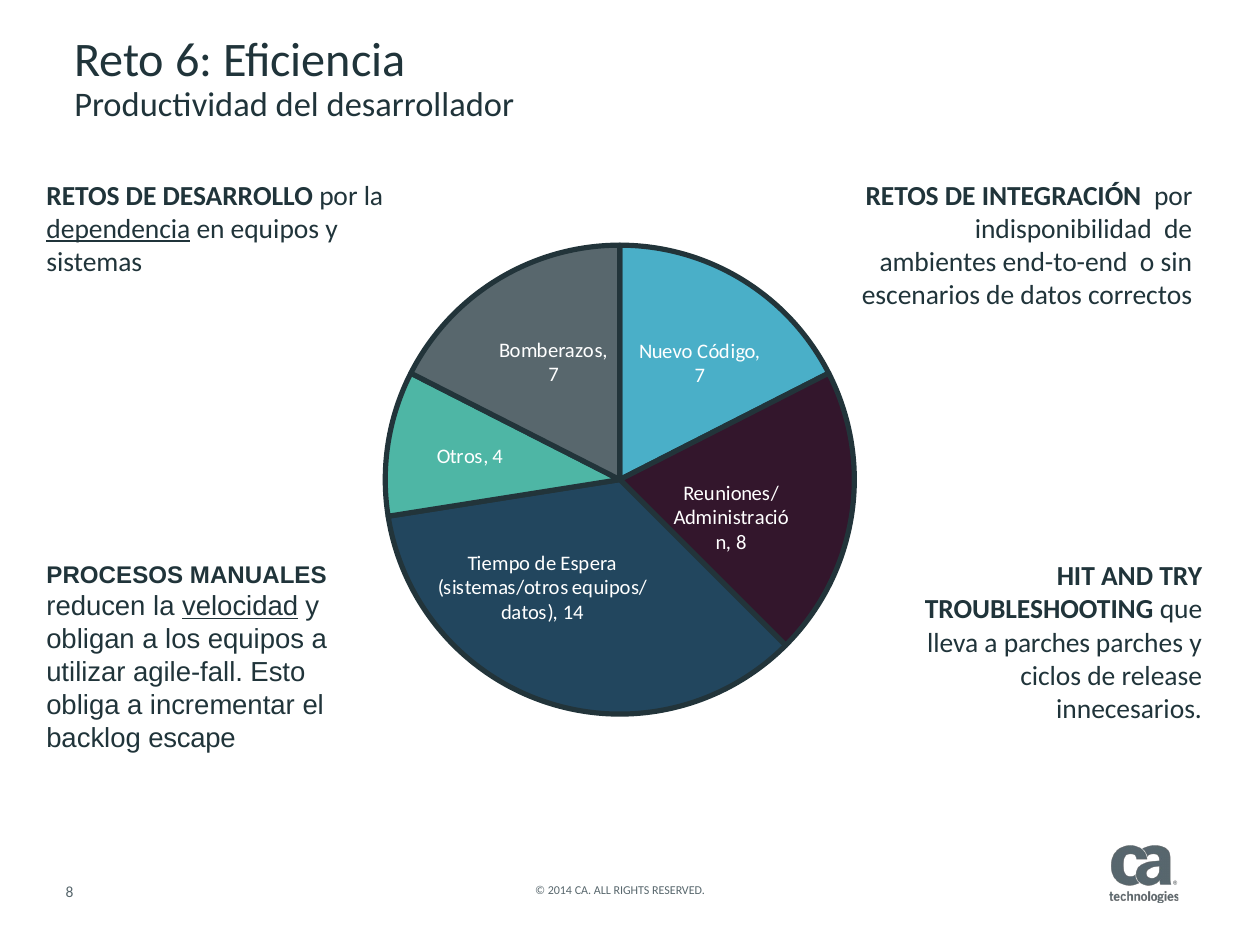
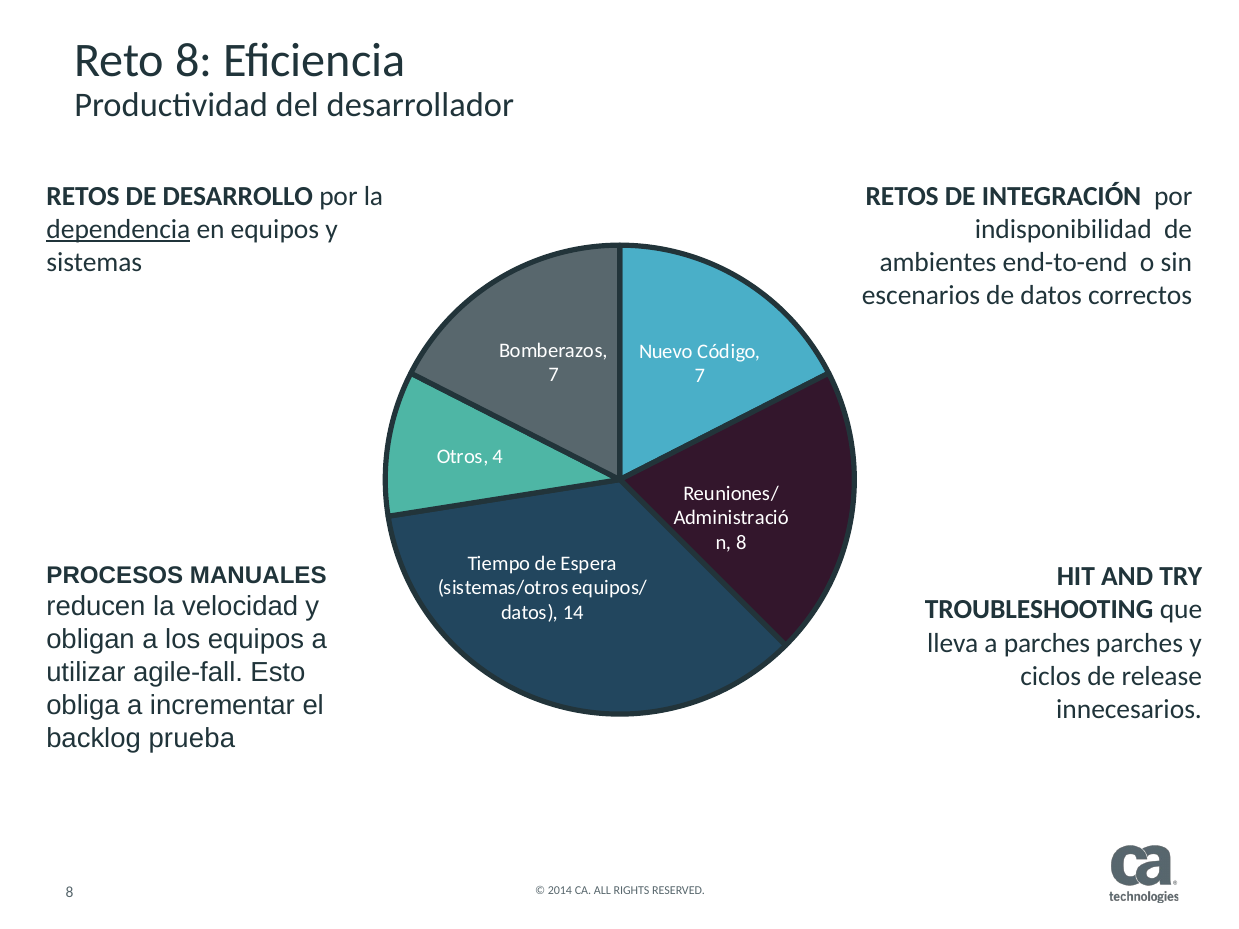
Reto 6: 6 -> 8
velocidad underline: present -> none
escape: escape -> prueba
